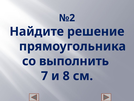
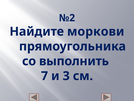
решение: решение -> моркови
8: 8 -> 3
